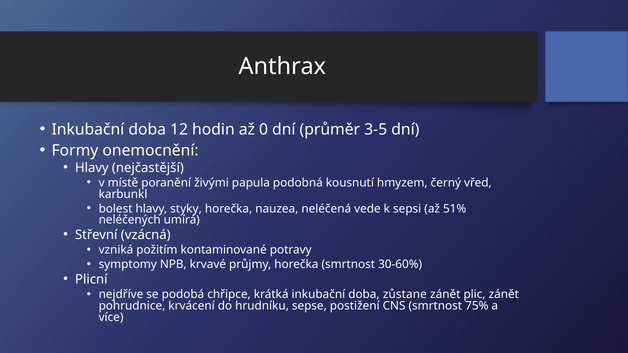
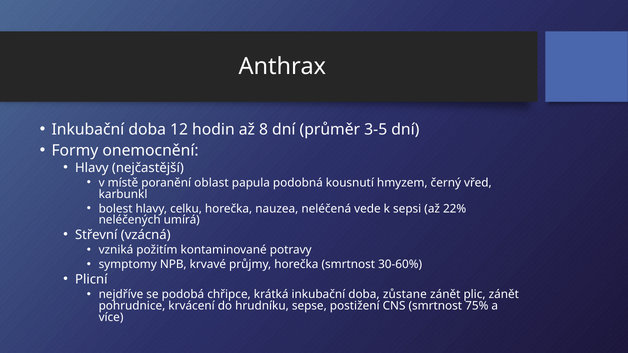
0: 0 -> 8
živými: živými -> oblast
styky: styky -> celku
51%: 51% -> 22%
